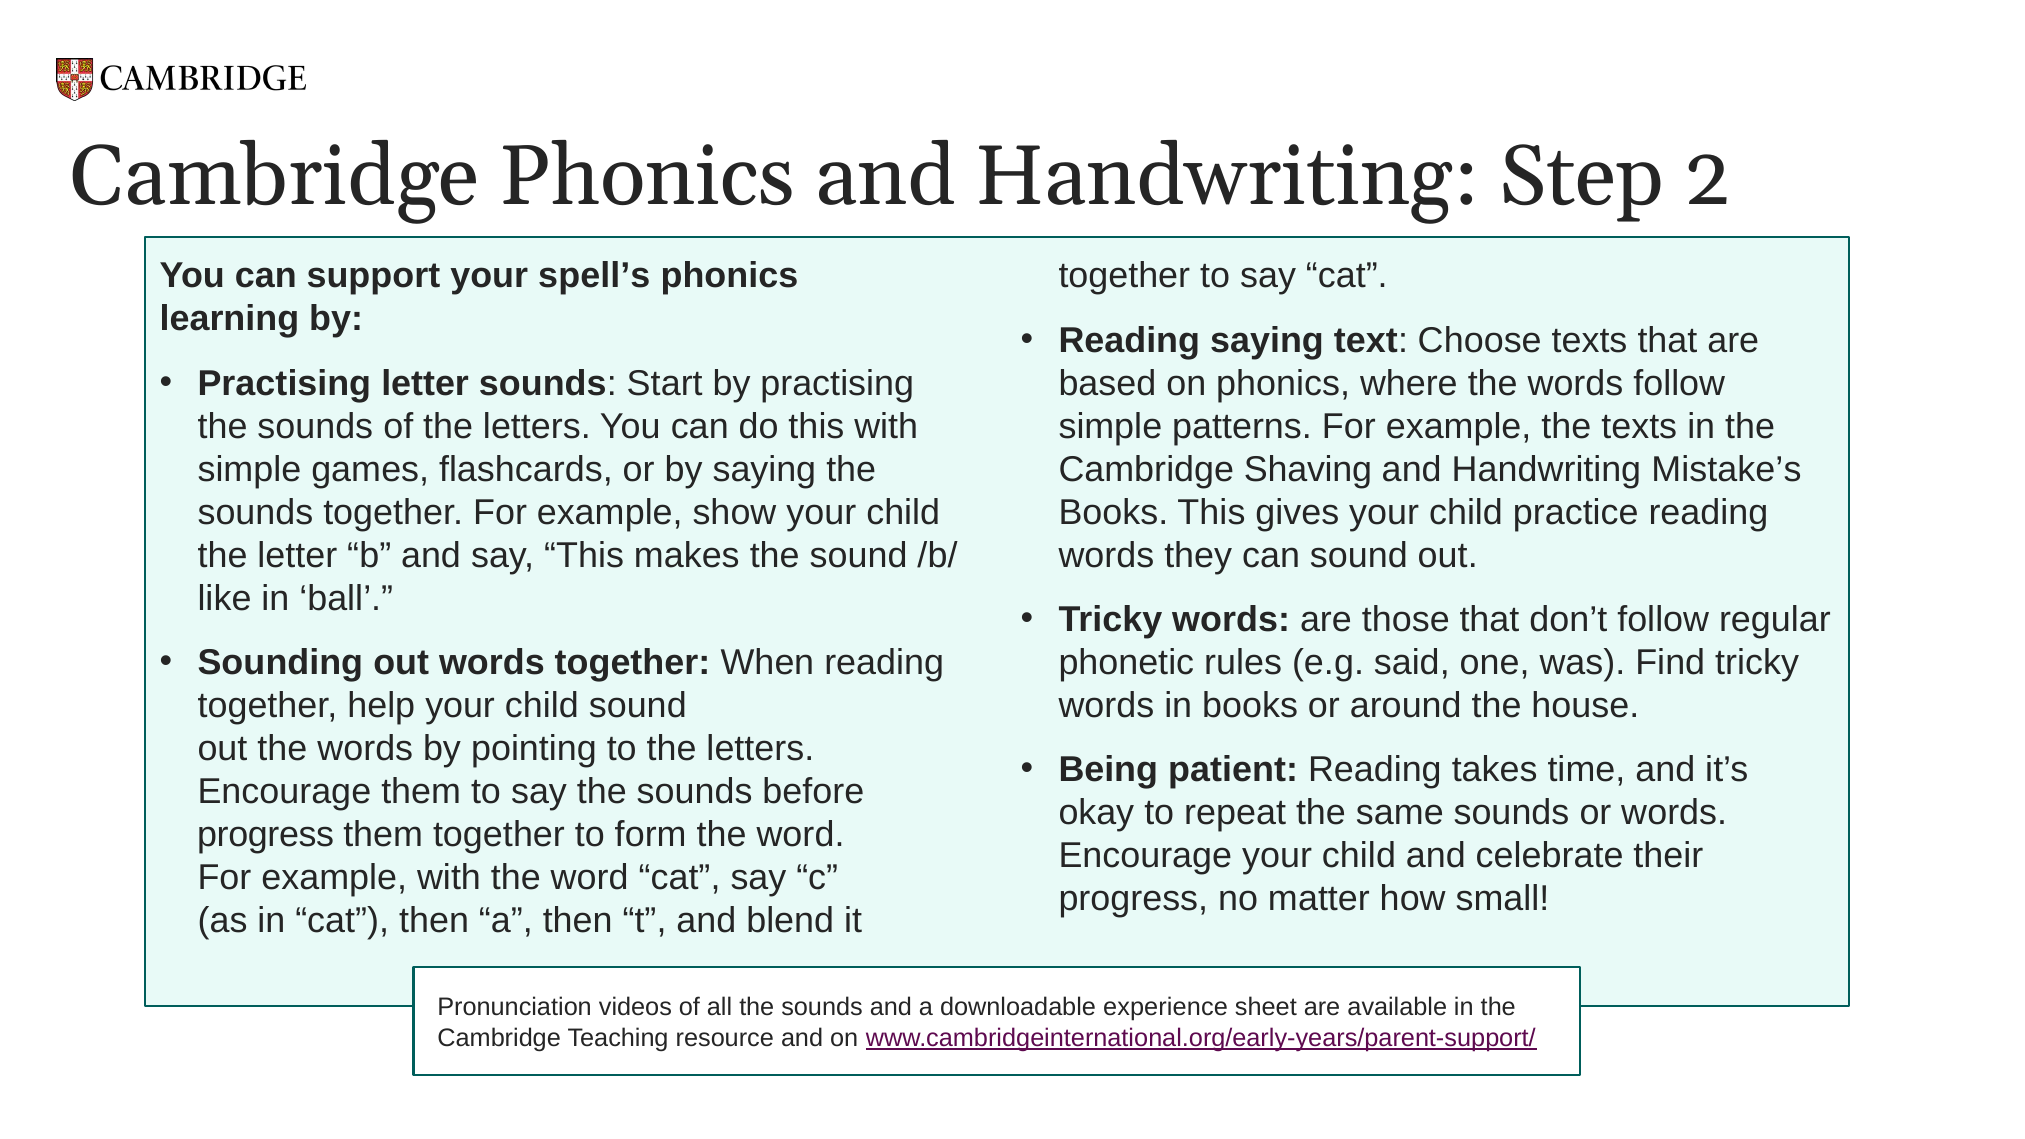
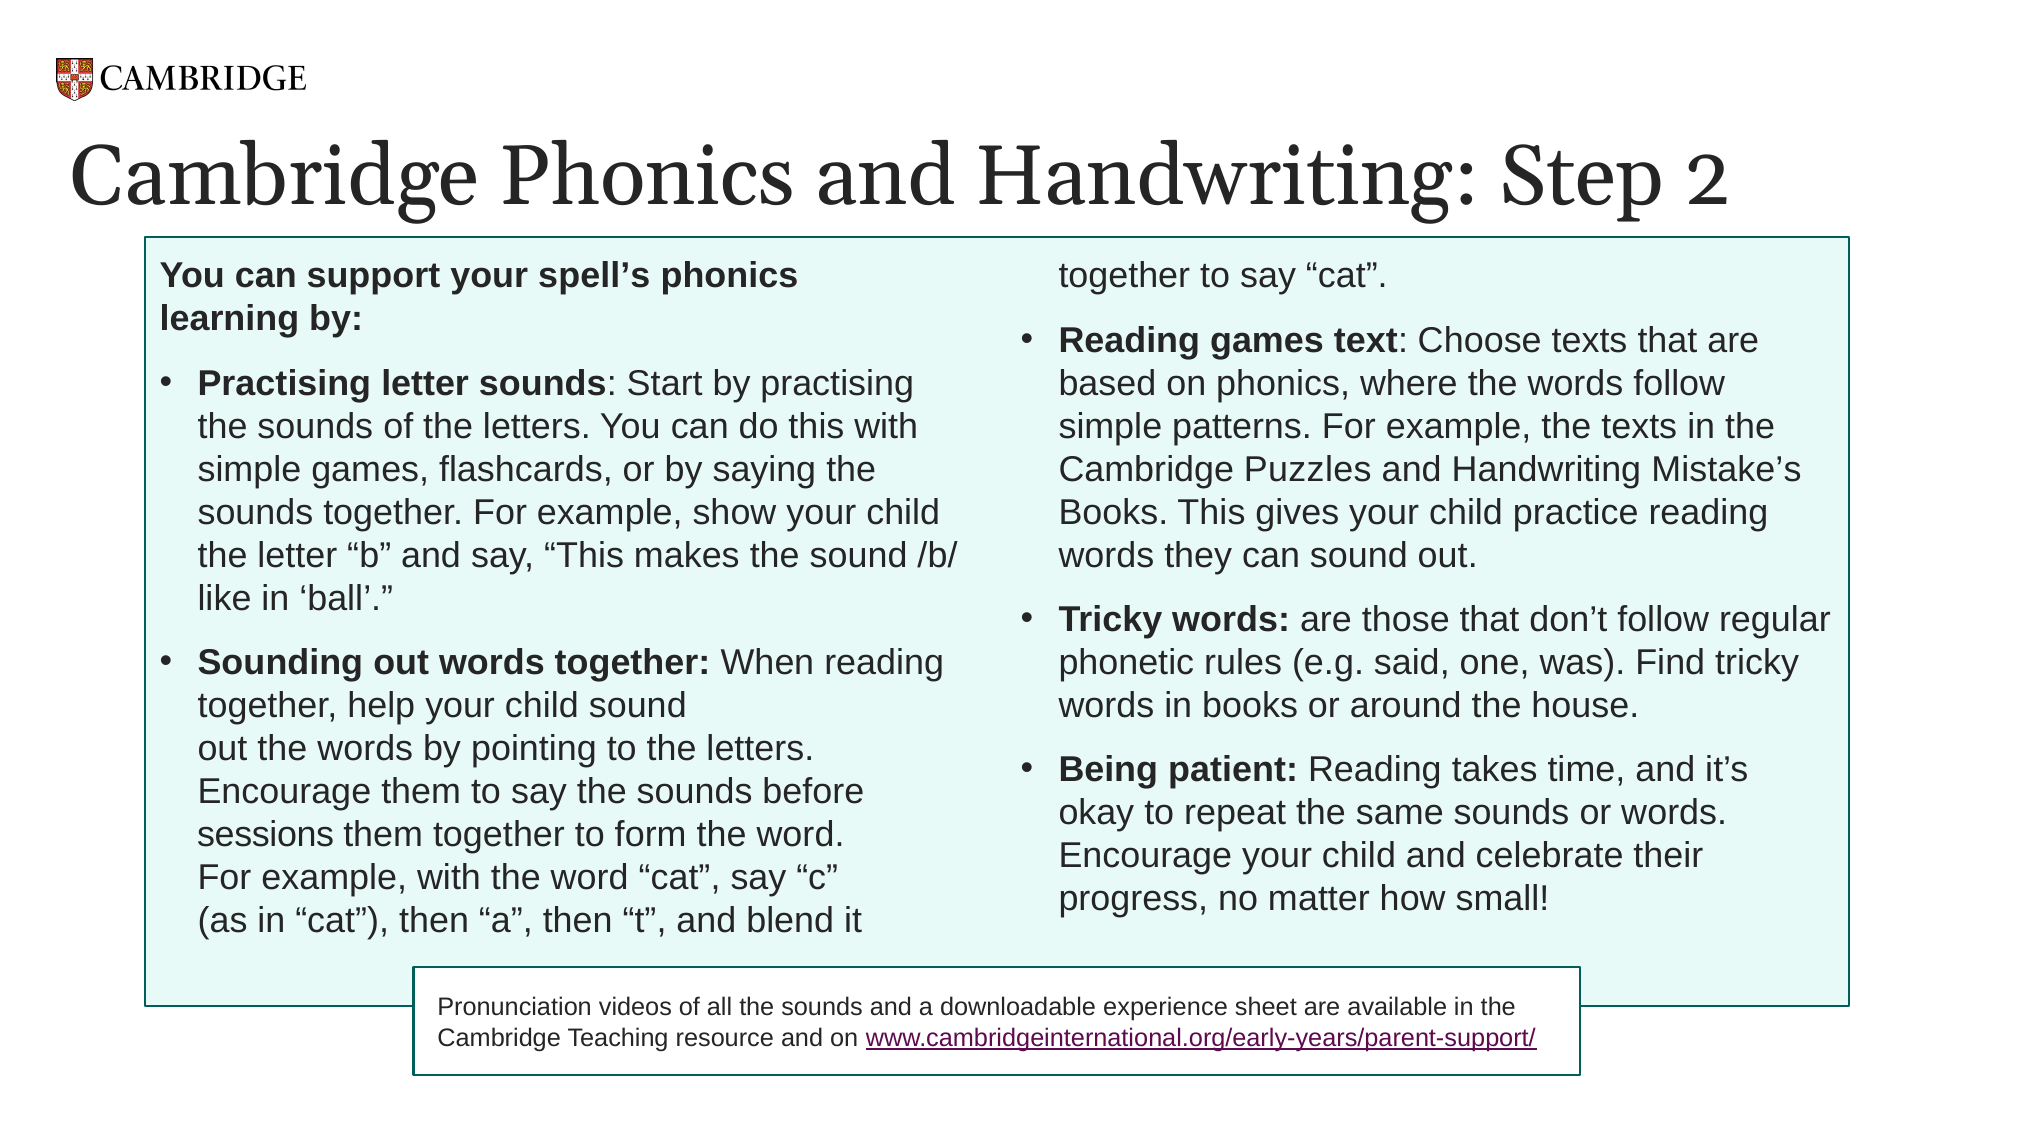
Reading saying: saying -> games
Shaving: Shaving -> Puzzles
progress at (266, 835): progress -> sessions
